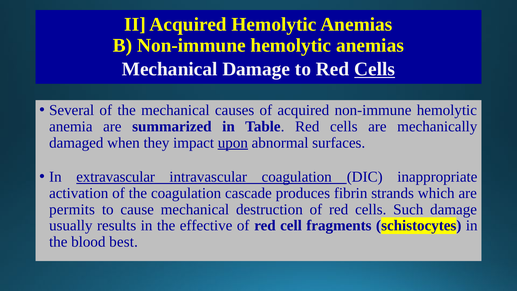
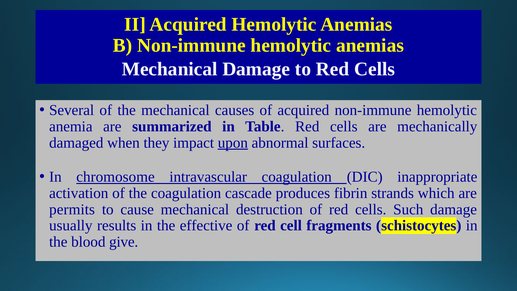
Cells at (375, 69) underline: present -> none
extravascular: extravascular -> chromosome
best: best -> give
